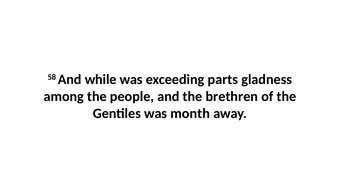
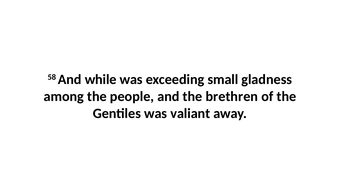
parts: parts -> small
month: month -> valiant
